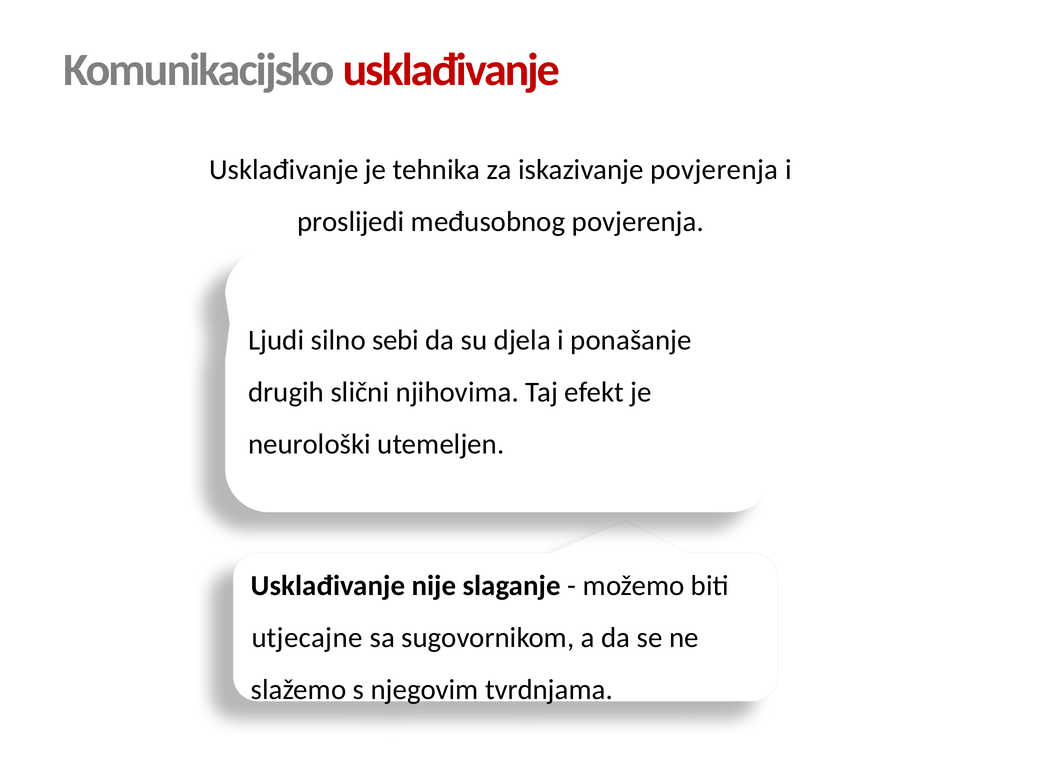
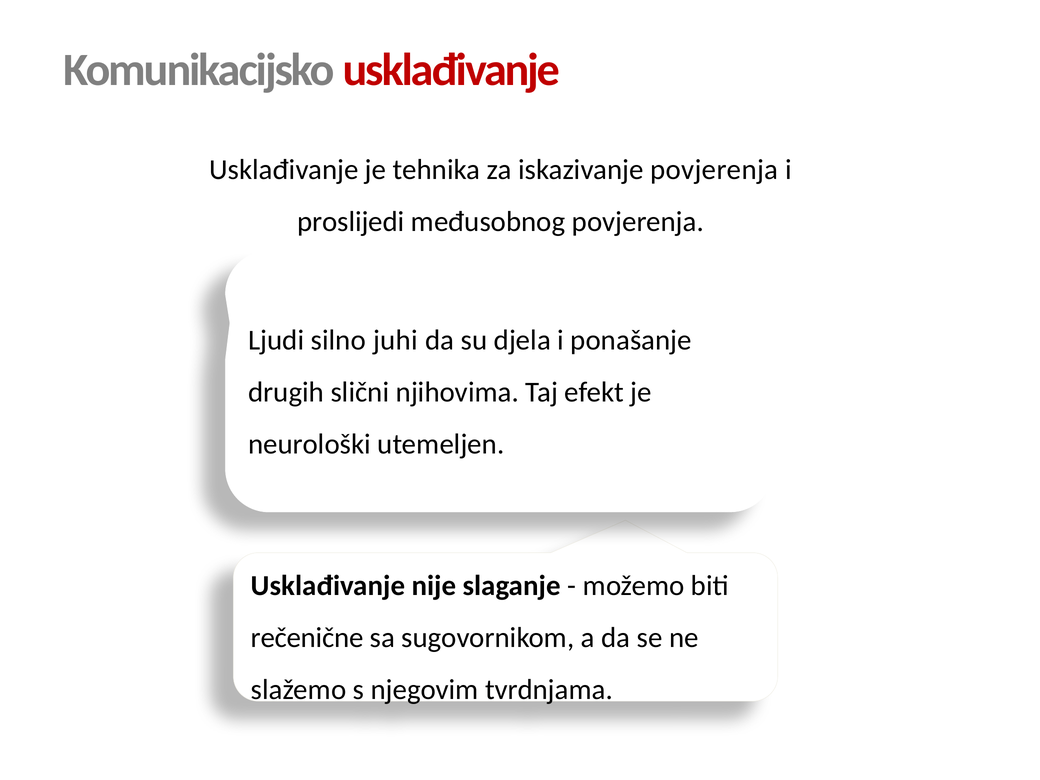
sebi: sebi -> juhi
utjecajne: utjecajne -> rečenične
